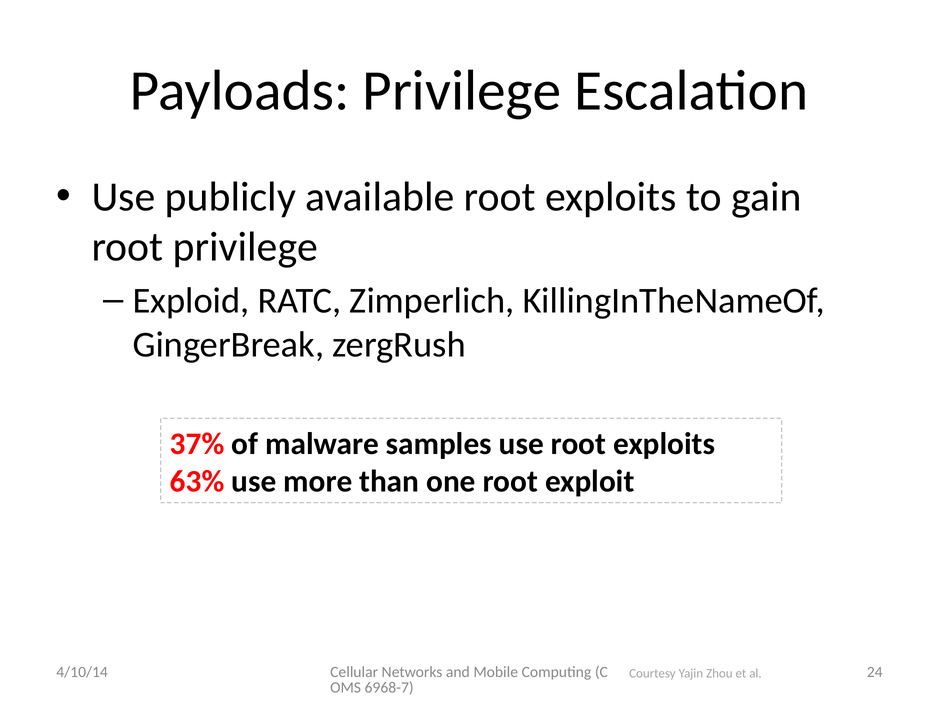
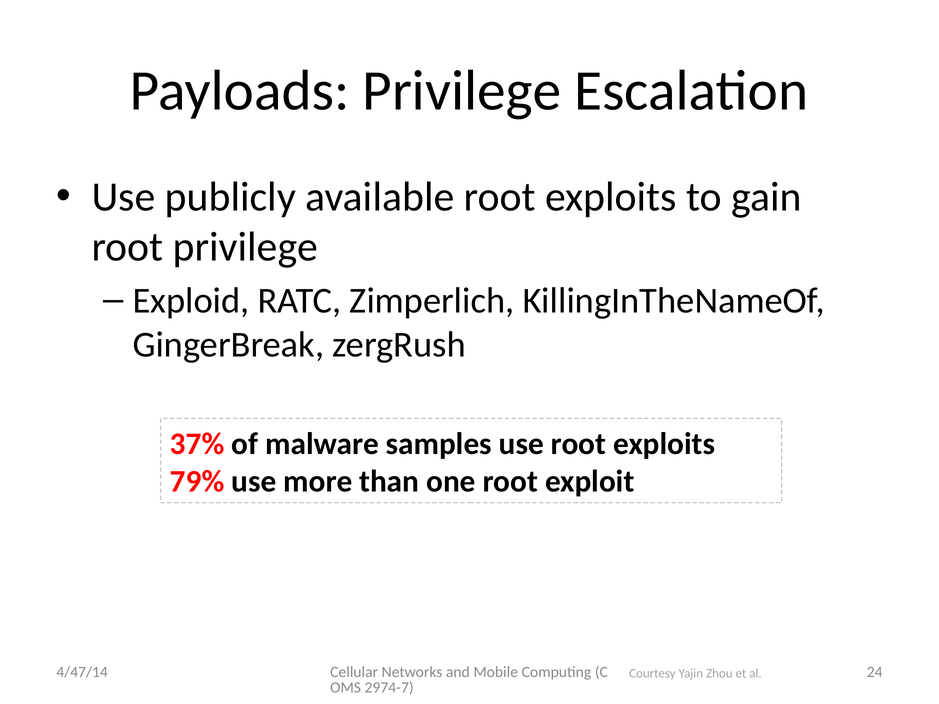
63%: 63% -> 79%
4/10/14: 4/10/14 -> 4/47/14
6968-7: 6968-7 -> 2974-7
